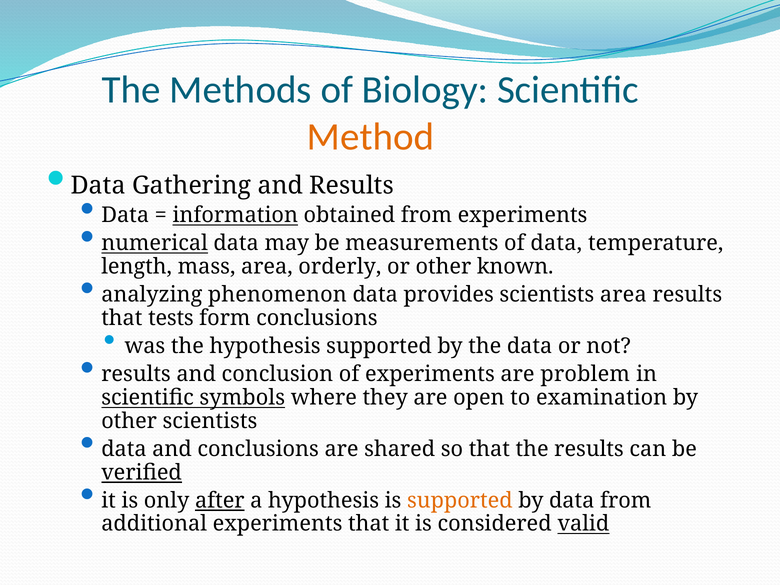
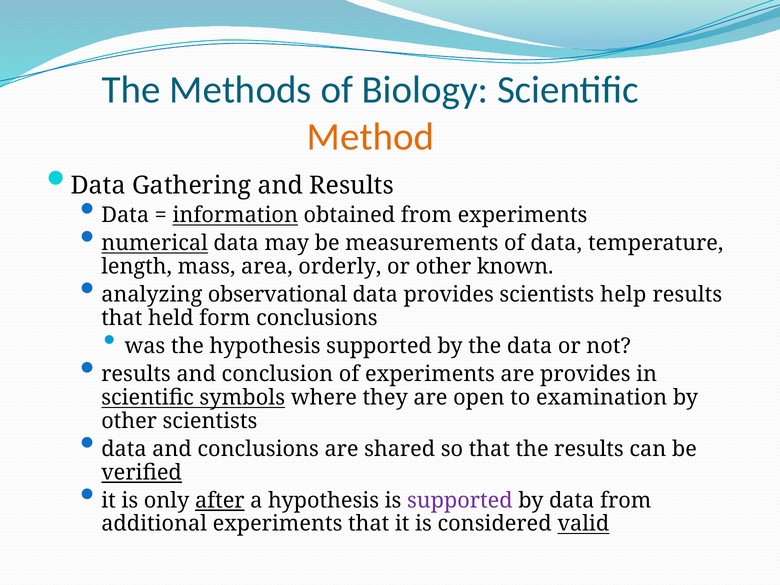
phenomenon: phenomenon -> observational
scientists area: area -> help
tests: tests -> held
are problem: problem -> provides
supported at (460, 500) colour: orange -> purple
